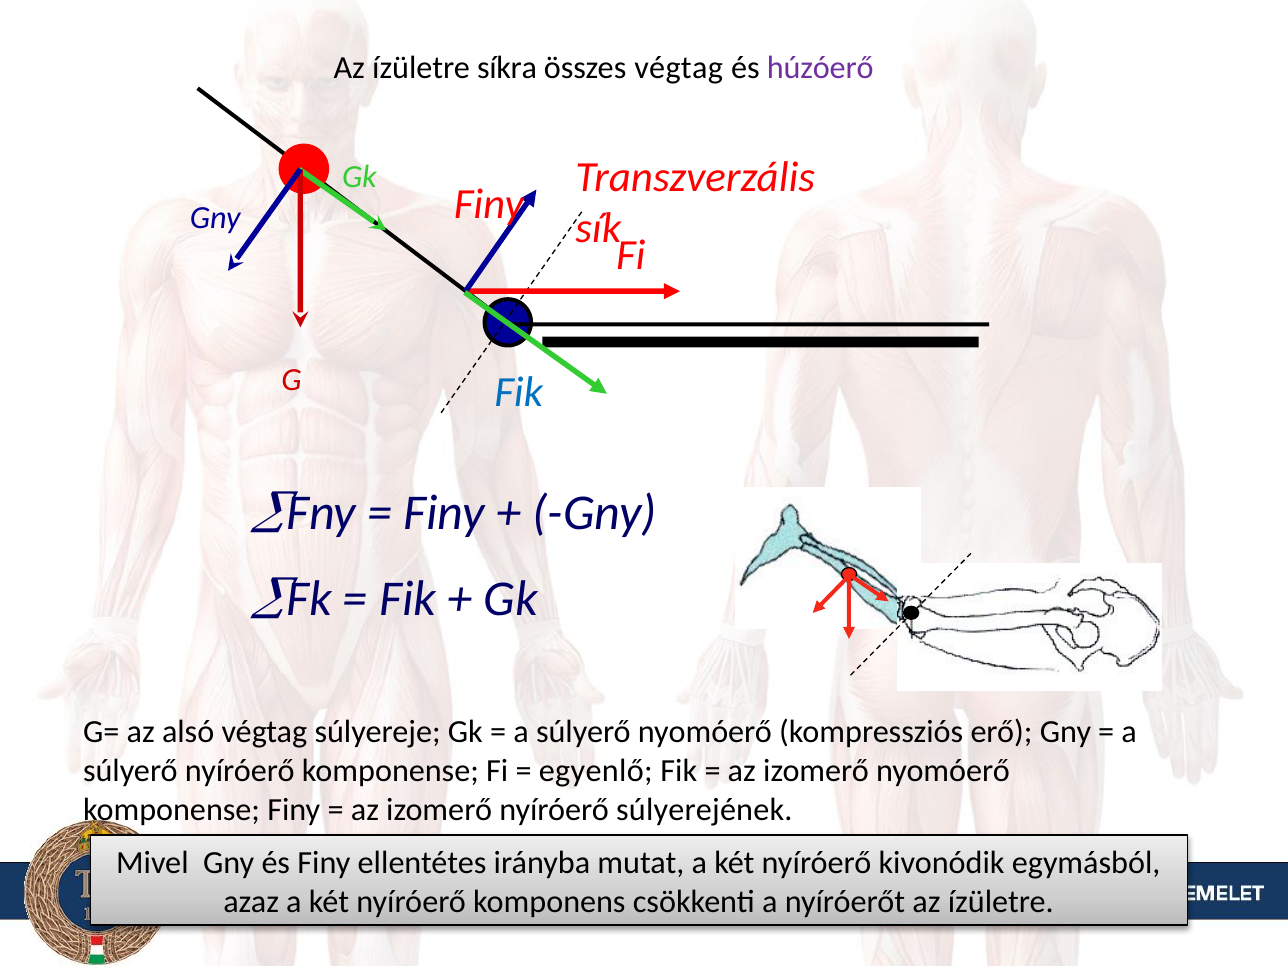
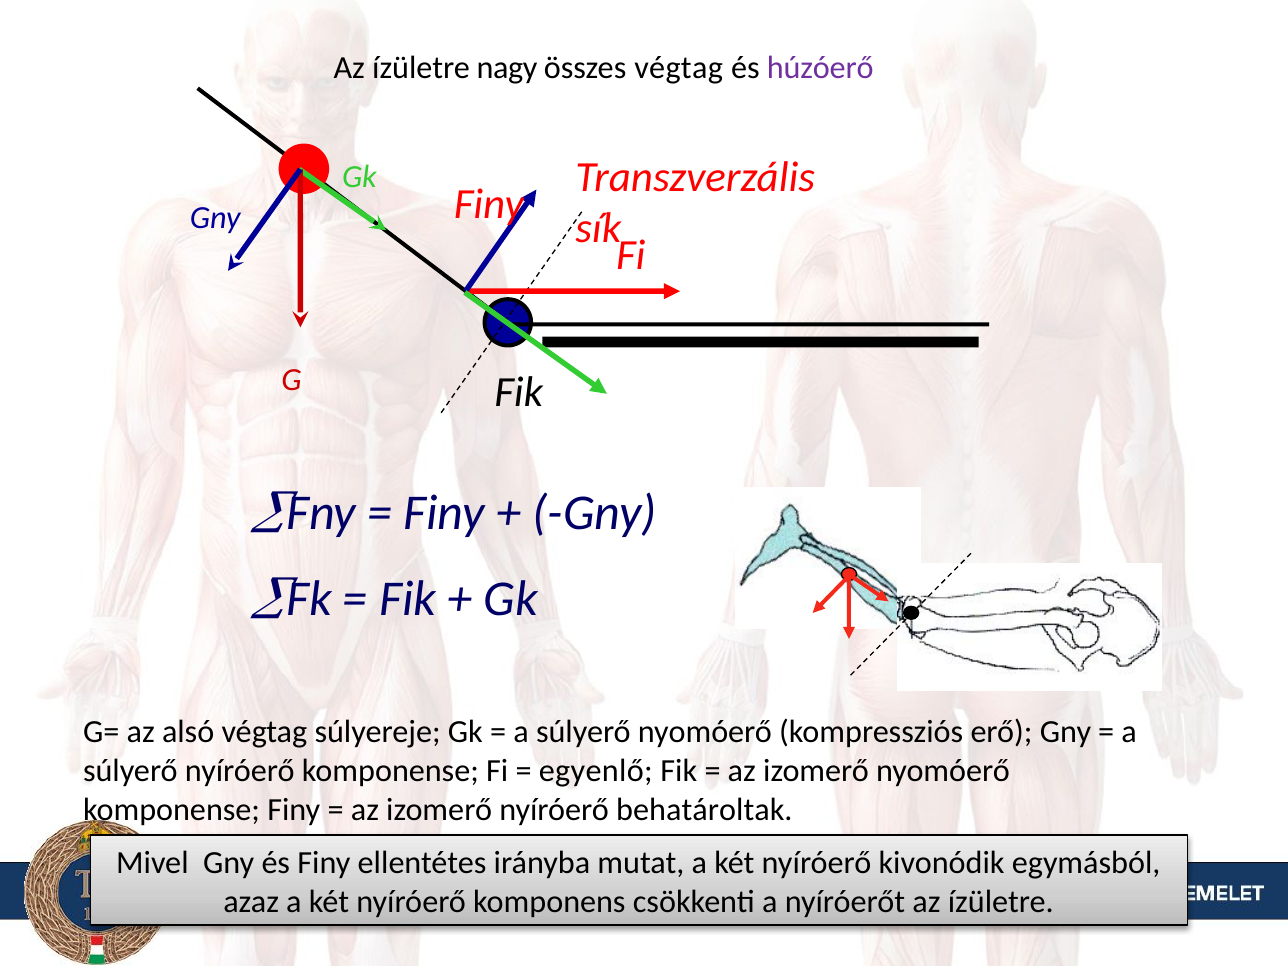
síkra: síkra -> nagy
Fik at (519, 392) colour: blue -> black
súlyerejének: súlyerejének -> behatároltak
